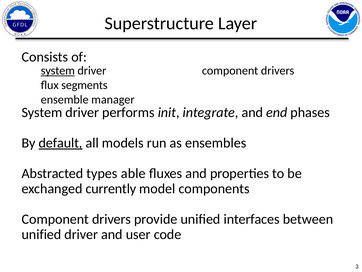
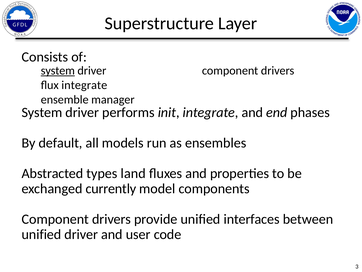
flux segments: segments -> integrate
default underline: present -> none
able: able -> land
